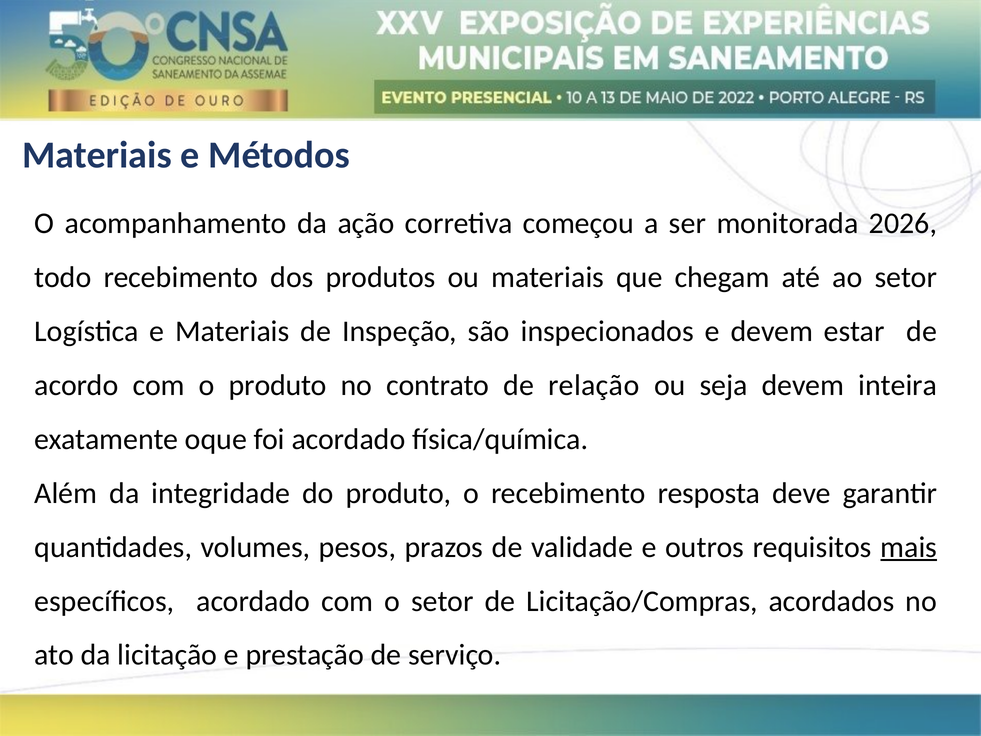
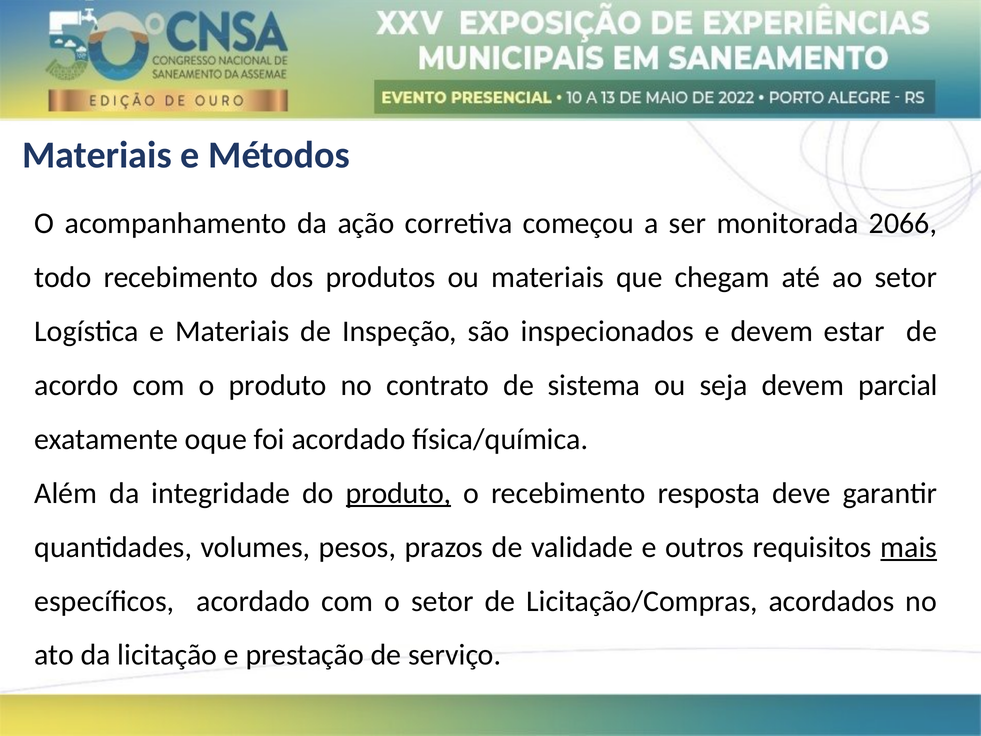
2026: 2026 -> 2066
relação: relação -> sistema
inteira: inteira -> parcial
produto at (399, 493) underline: none -> present
